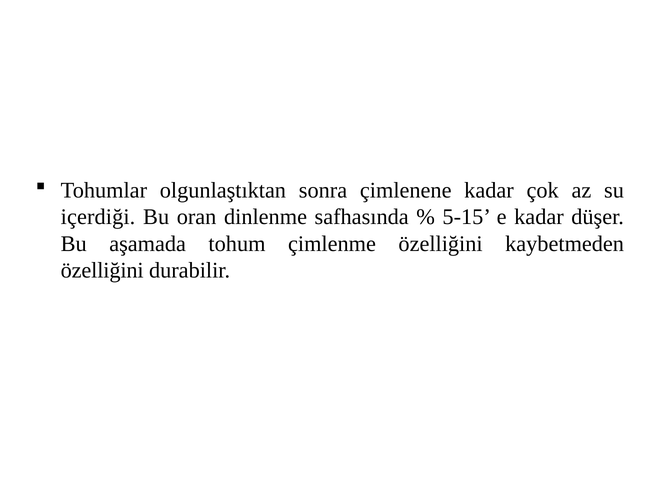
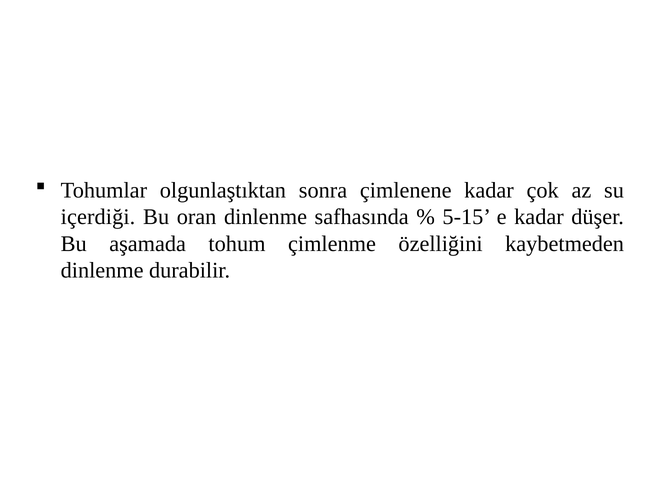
özelliğini at (102, 270): özelliğini -> dinlenme
